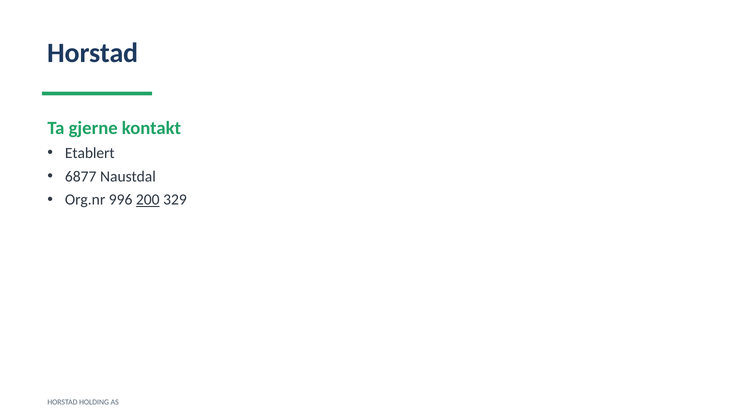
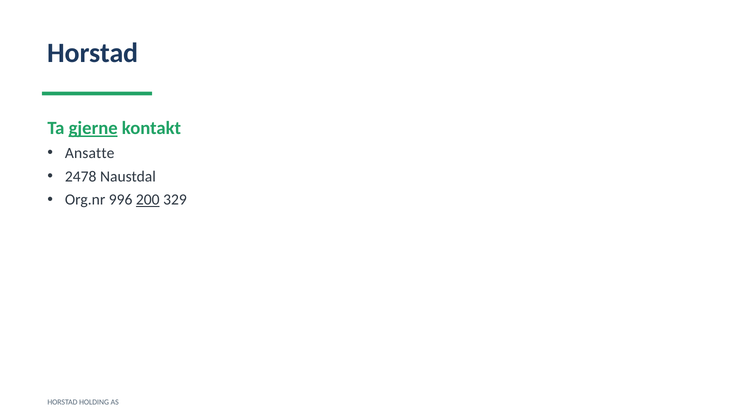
gjerne underline: none -> present
Etablert: Etablert -> Ansatte
6877: 6877 -> 2478
